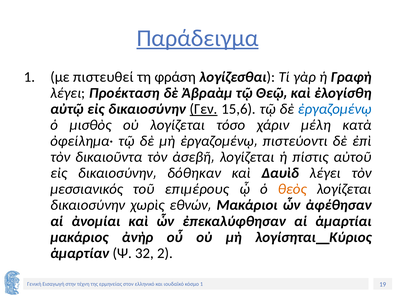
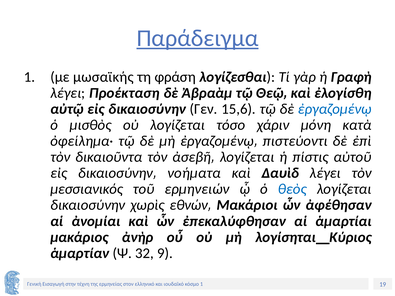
πιστευθεί: πιστευθεί -> μωσαϊκής
Γεν underline: present -> none
μέλη: μέλη -> μόνη
δόθηκαν: δόθηκαν -> νοήματα
επιμέρους: επιμέρους -> ερμηνειών
θεὸς colour: orange -> blue
2: 2 -> 9
